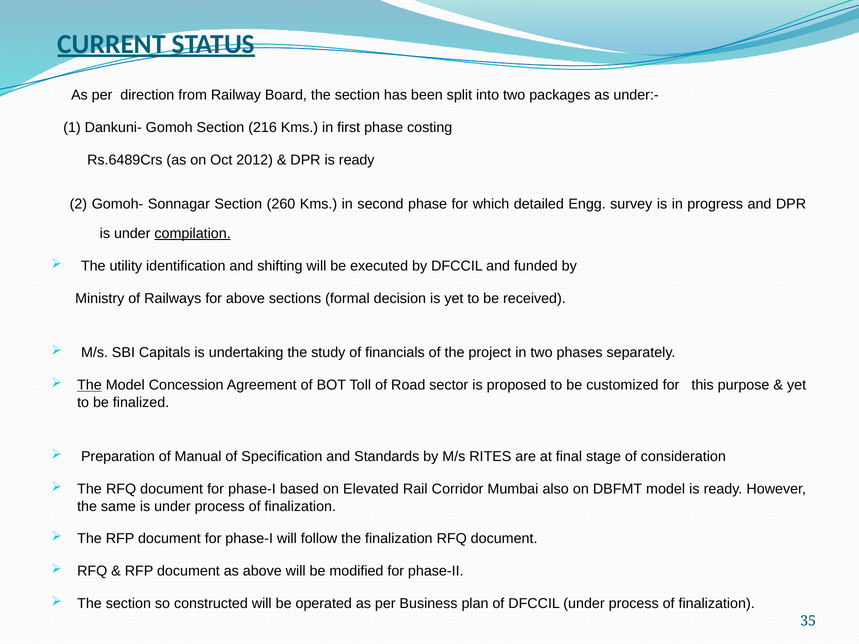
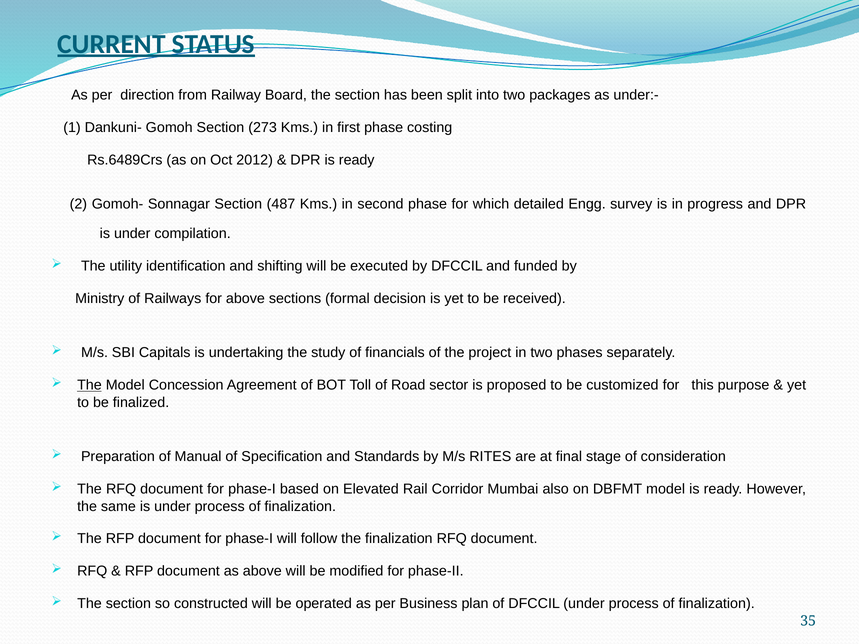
216: 216 -> 273
260: 260 -> 487
compilation underline: present -> none
